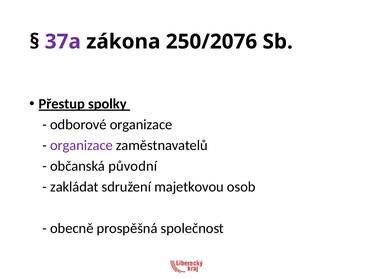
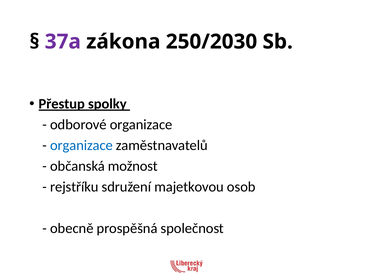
250/2076: 250/2076 -> 250/2030
organizace at (81, 146) colour: purple -> blue
původní: původní -> možnost
zakládat: zakládat -> rejstříku
